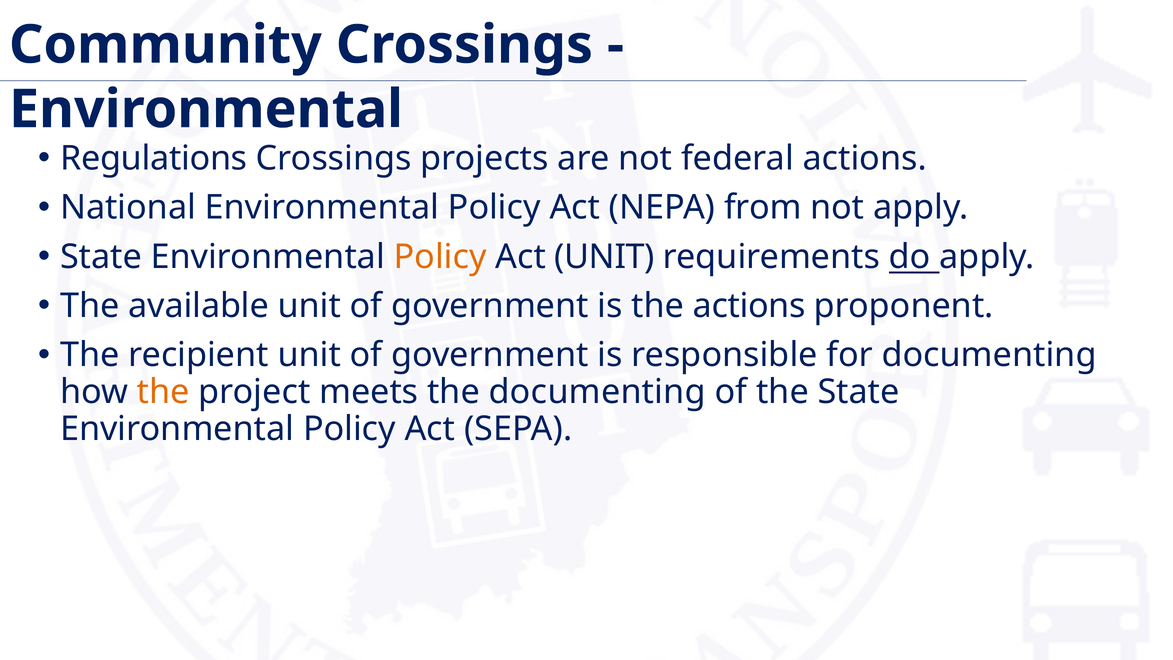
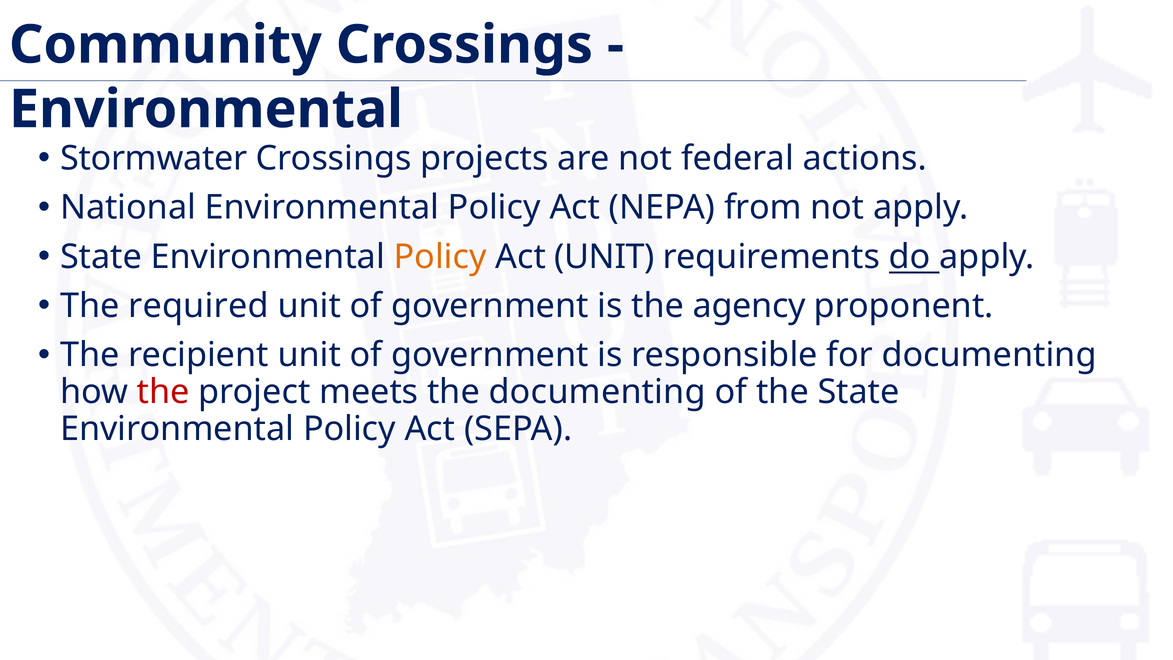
Regulations: Regulations -> Stormwater
available: available -> required
the actions: actions -> agency
the at (163, 392) colour: orange -> red
